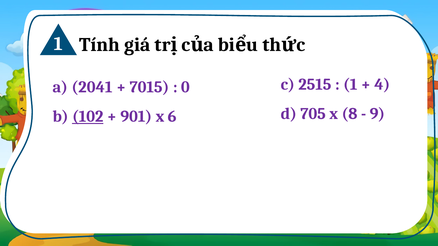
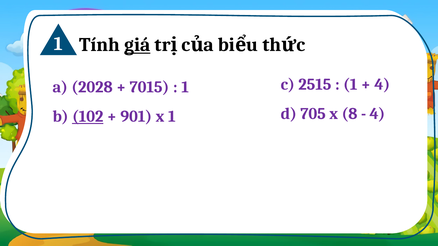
giá underline: none -> present
2041: 2041 -> 2028
0 at (185, 87): 0 -> 1
9 at (377, 114): 9 -> 4
x 6: 6 -> 1
